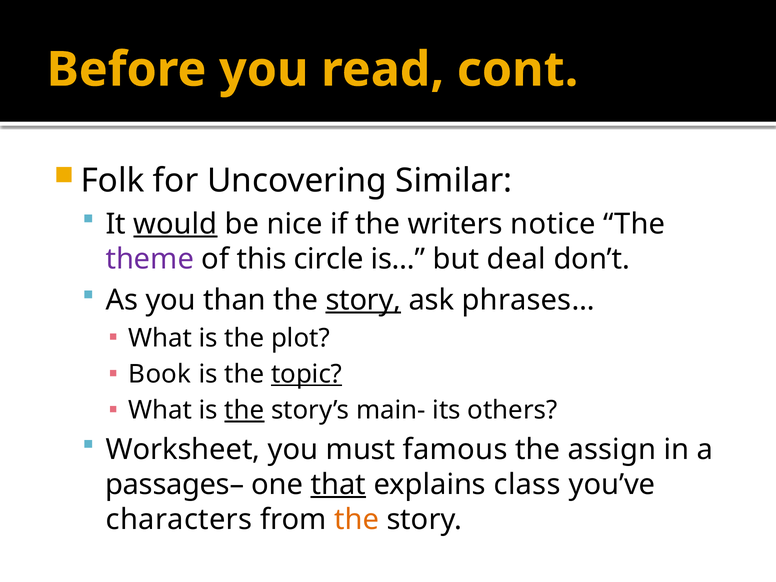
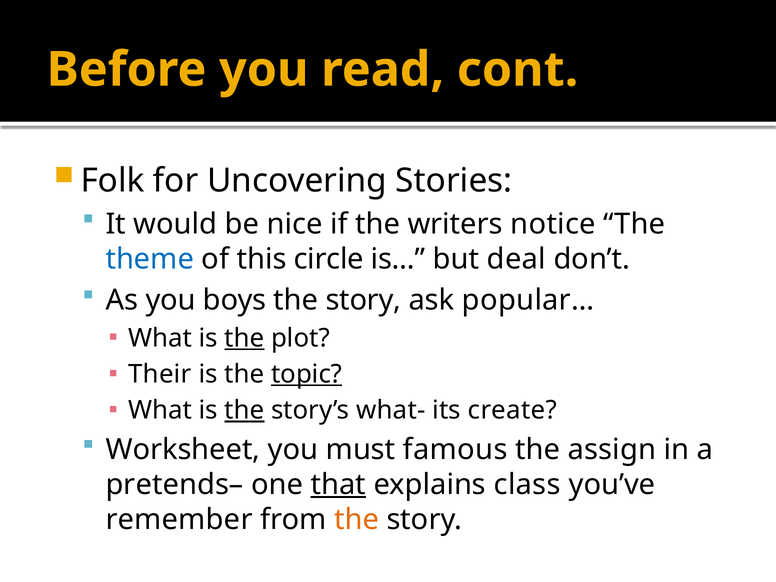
Similar: Similar -> Stories
would underline: present -> none
theme colour: purple -> blue
than: than -> boys
story at (363, 300) underline: present -> none
phrases…: phrases… -> popular…
the at (244, 338) underline: none -> present
Book: Book -> Their
main-: main- -> what-
others: others -> create
passages–: passages– -> pretends–
characters: characters -> remember
